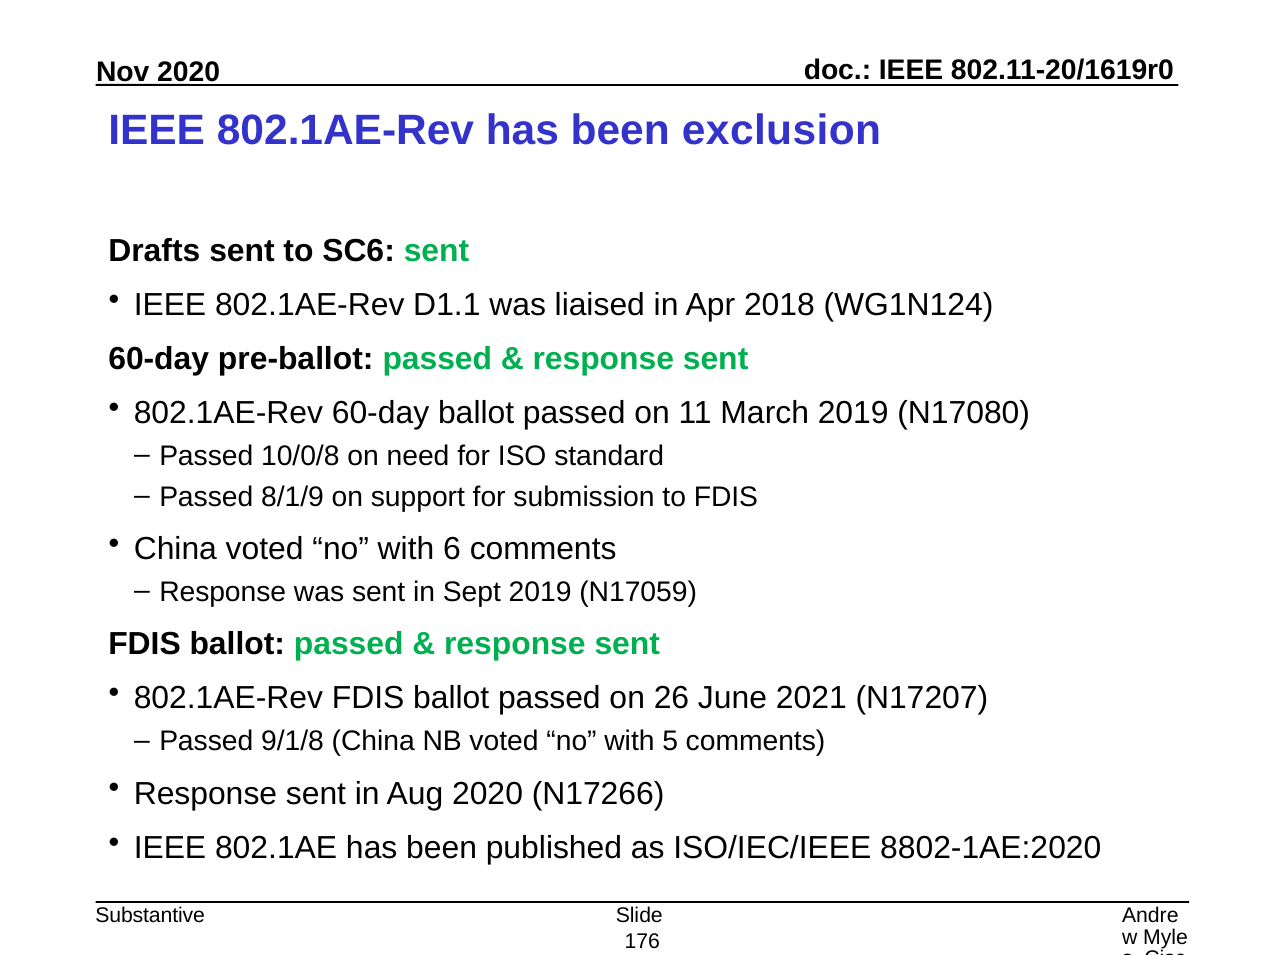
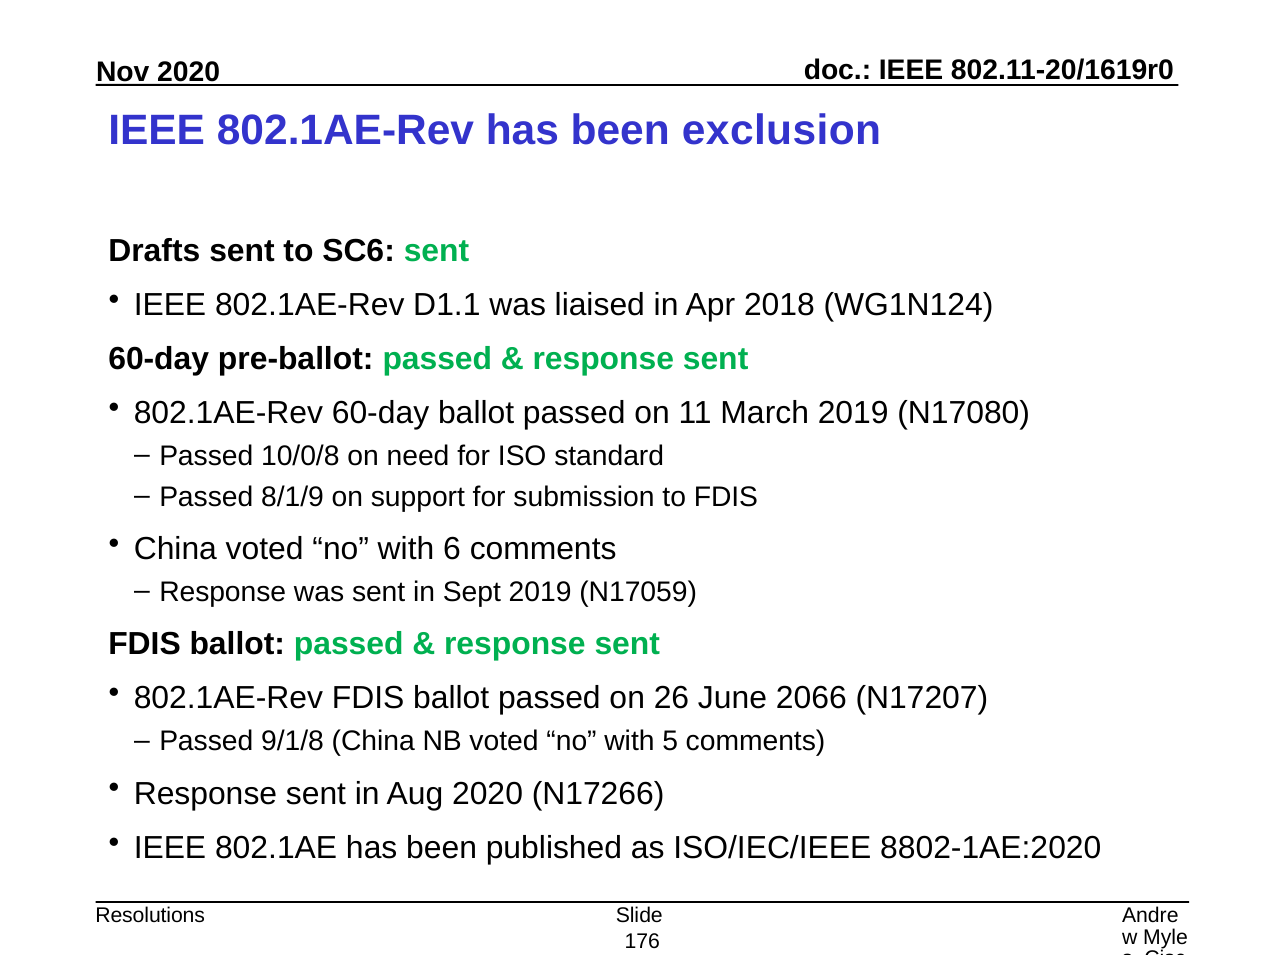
2021: 2021 -> 2066
Substantive: Substantive -> Resolutions
